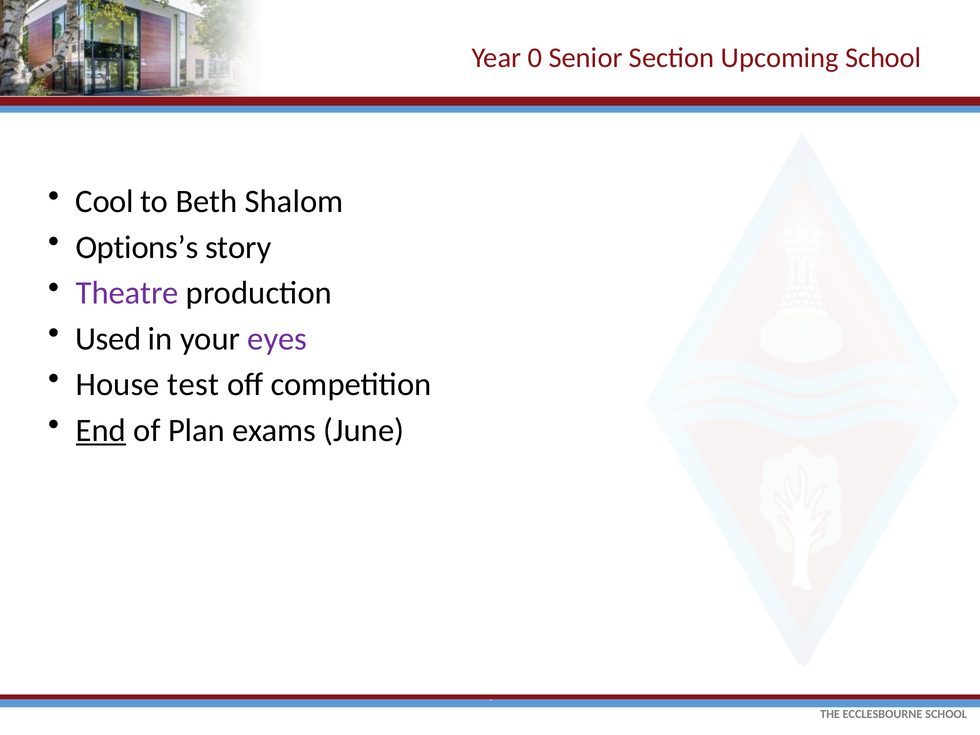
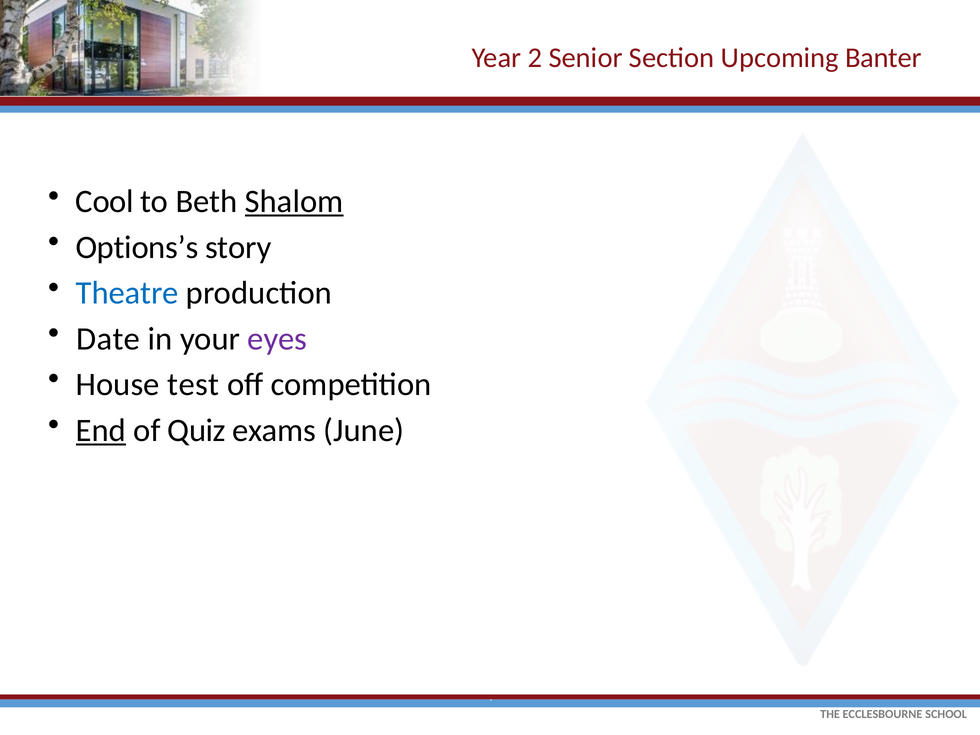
0: 0 -> 2
Upcoming School: School -> Banter
Shalom underline: none -> present
Theatre colour: purple -> blue
Used: Used -> Date
Plan: Plan -> Quiz
